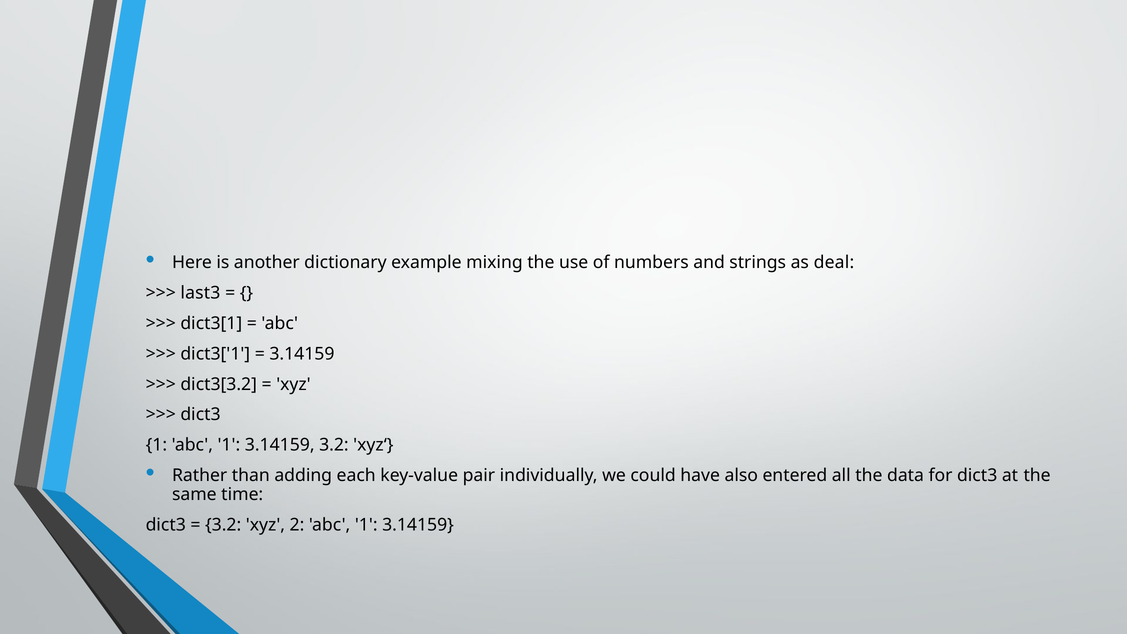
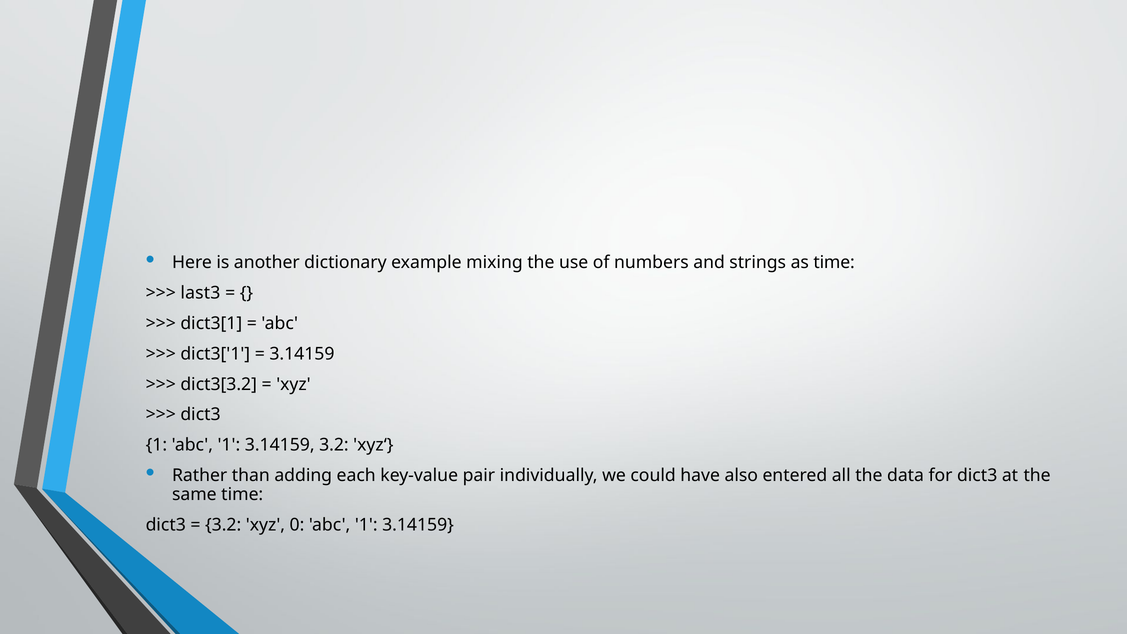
as deal: deal -> time
2: 2 -> 0
